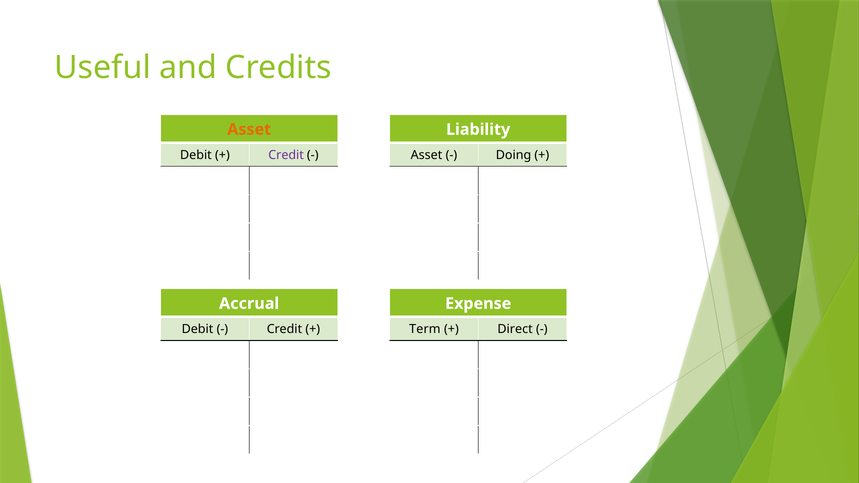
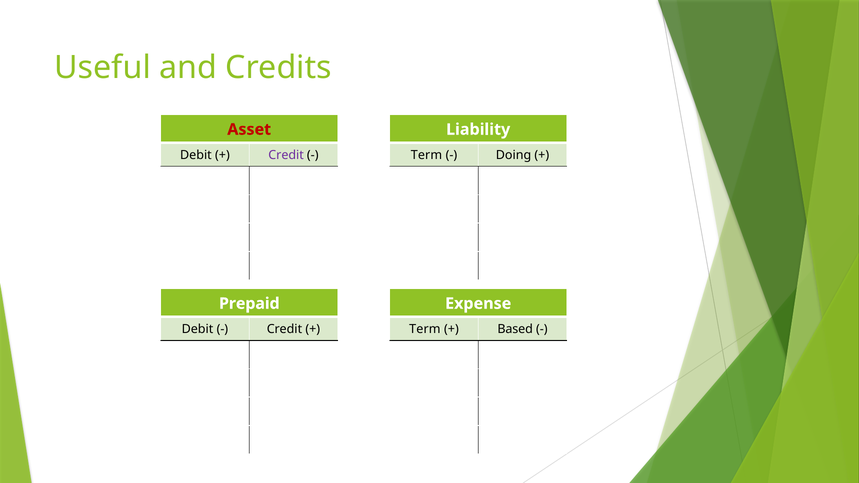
Asset at (249, 129) colour: orange -> red
Asset at (427, 155): Asset -> Term
Accrual: Accrual -> Prepaid
Direct: Direct -> Based
